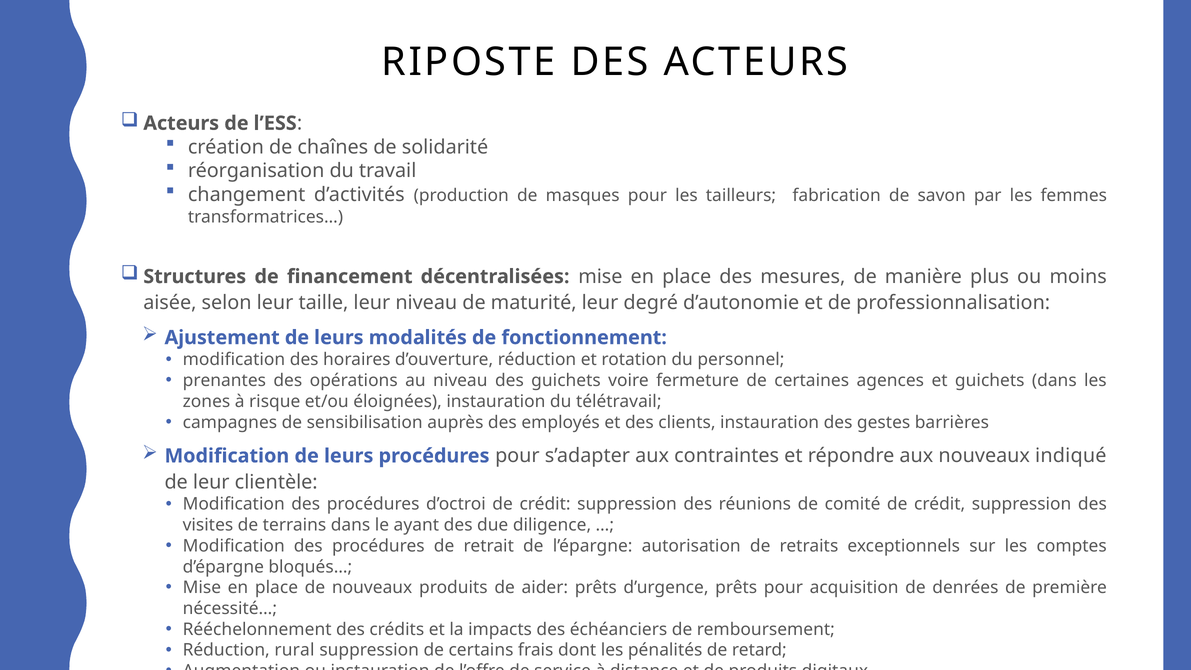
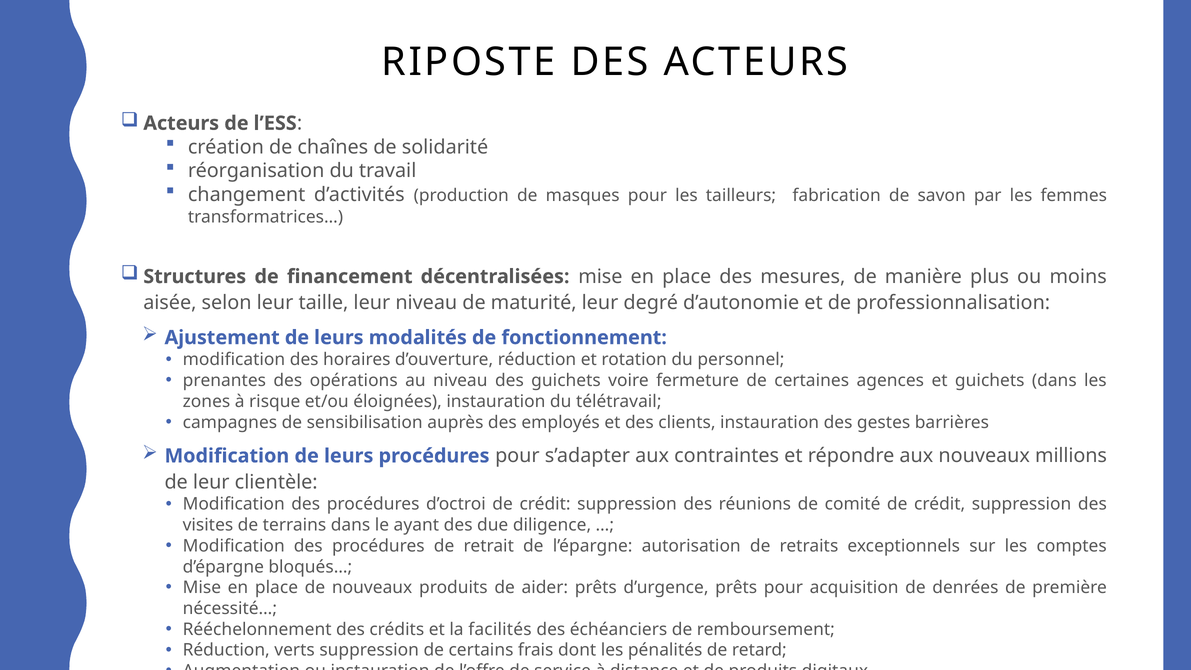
indiqué: indiqué -> millions
impacts: impacts -> facilités
rural: rural -> verts
